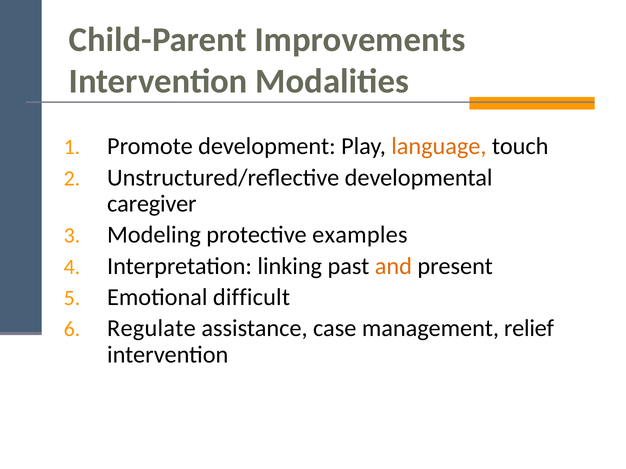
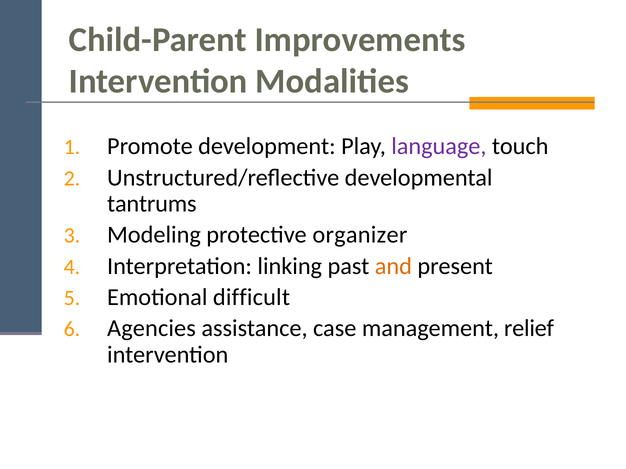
language colour: orange -> purple
caregiver: caregiver -> tantrums
examples: examples -> organizer
Regulate: Regulate -> Agencies
